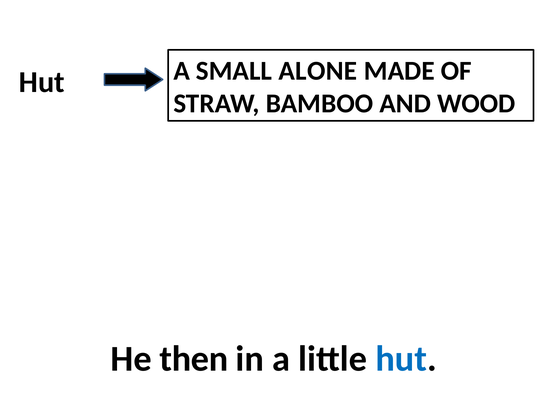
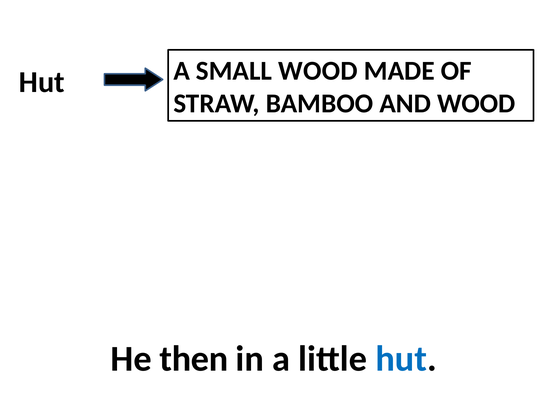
SMALL ALONE: ALONE -> WOOD
